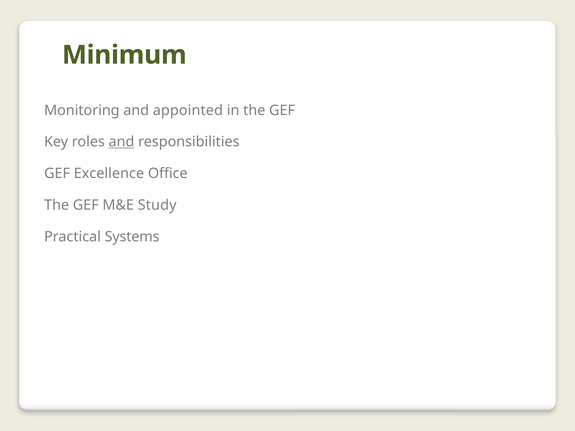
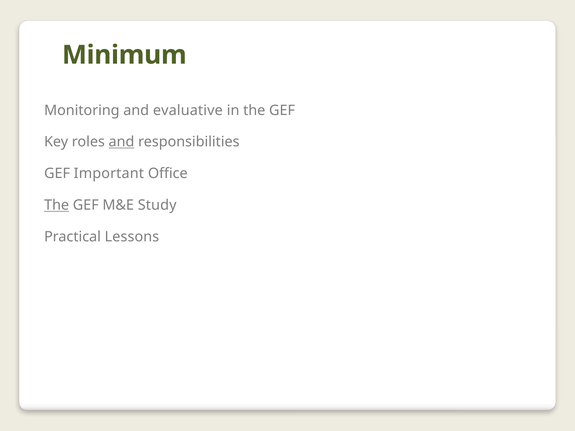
appointed: appointed -> evaluative
Excellence: Excellence -> Important
The at (57, 205) underline: none -> present
Systems: Systems -> Lessons
